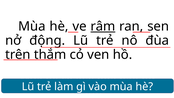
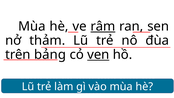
động: động -> thảm
trên thắm: thắm -> bảng
ven underline: none -> present
